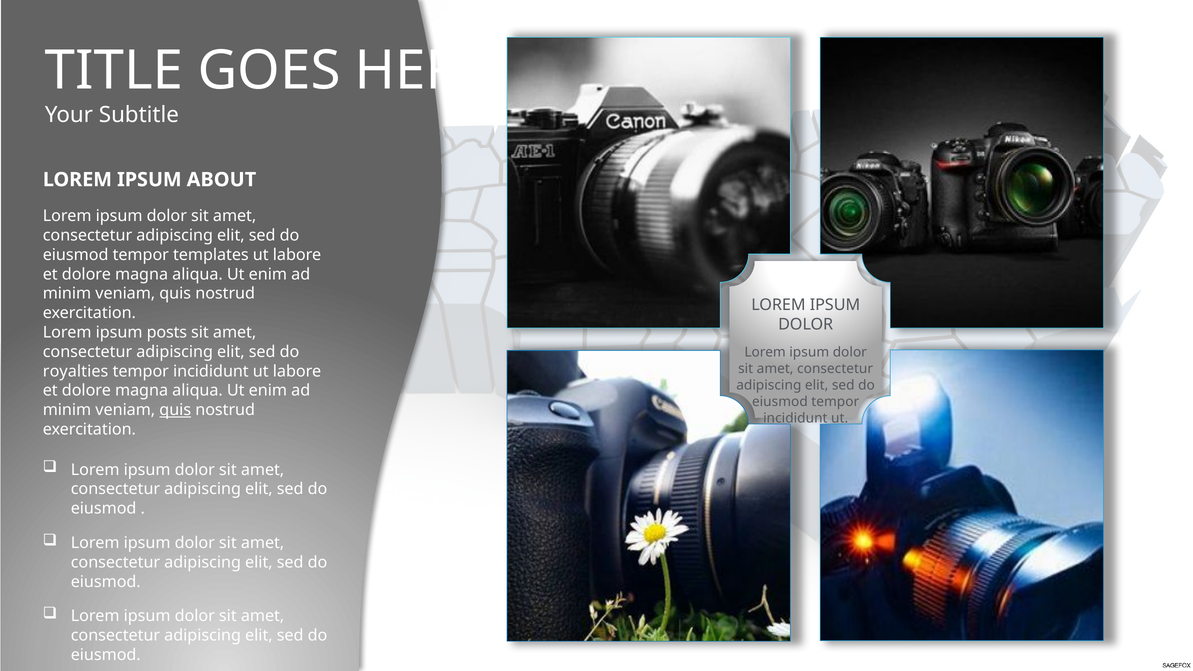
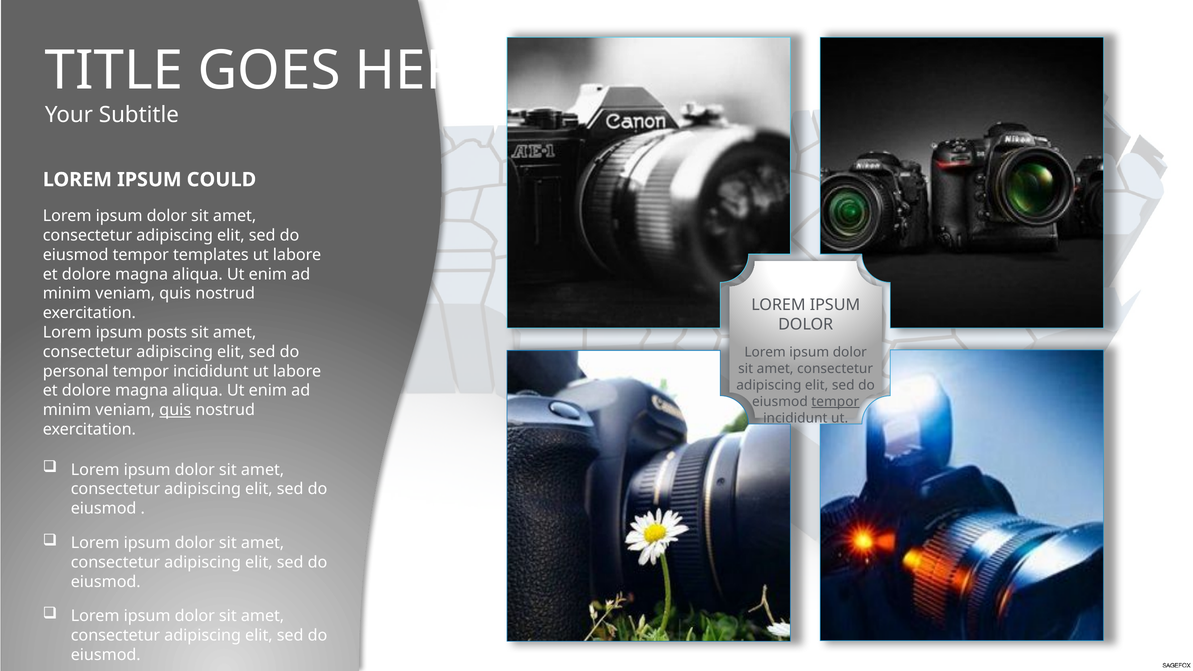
ABOUT: ABOUT -> COULD
royalties: royalties -> personal
tempor at (835, 402) underline: none -> present
